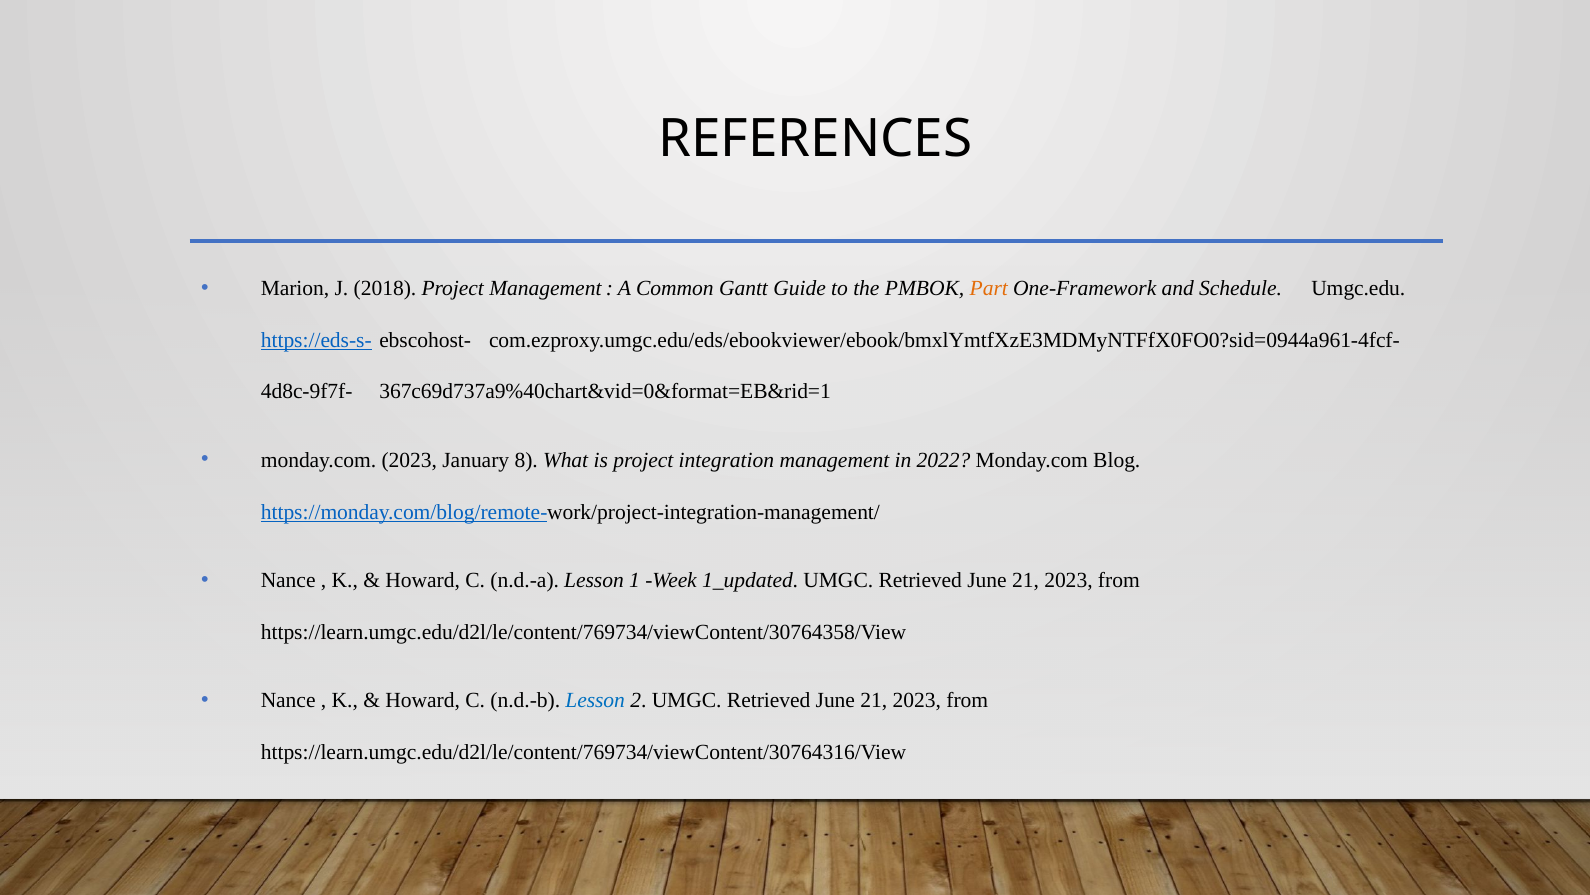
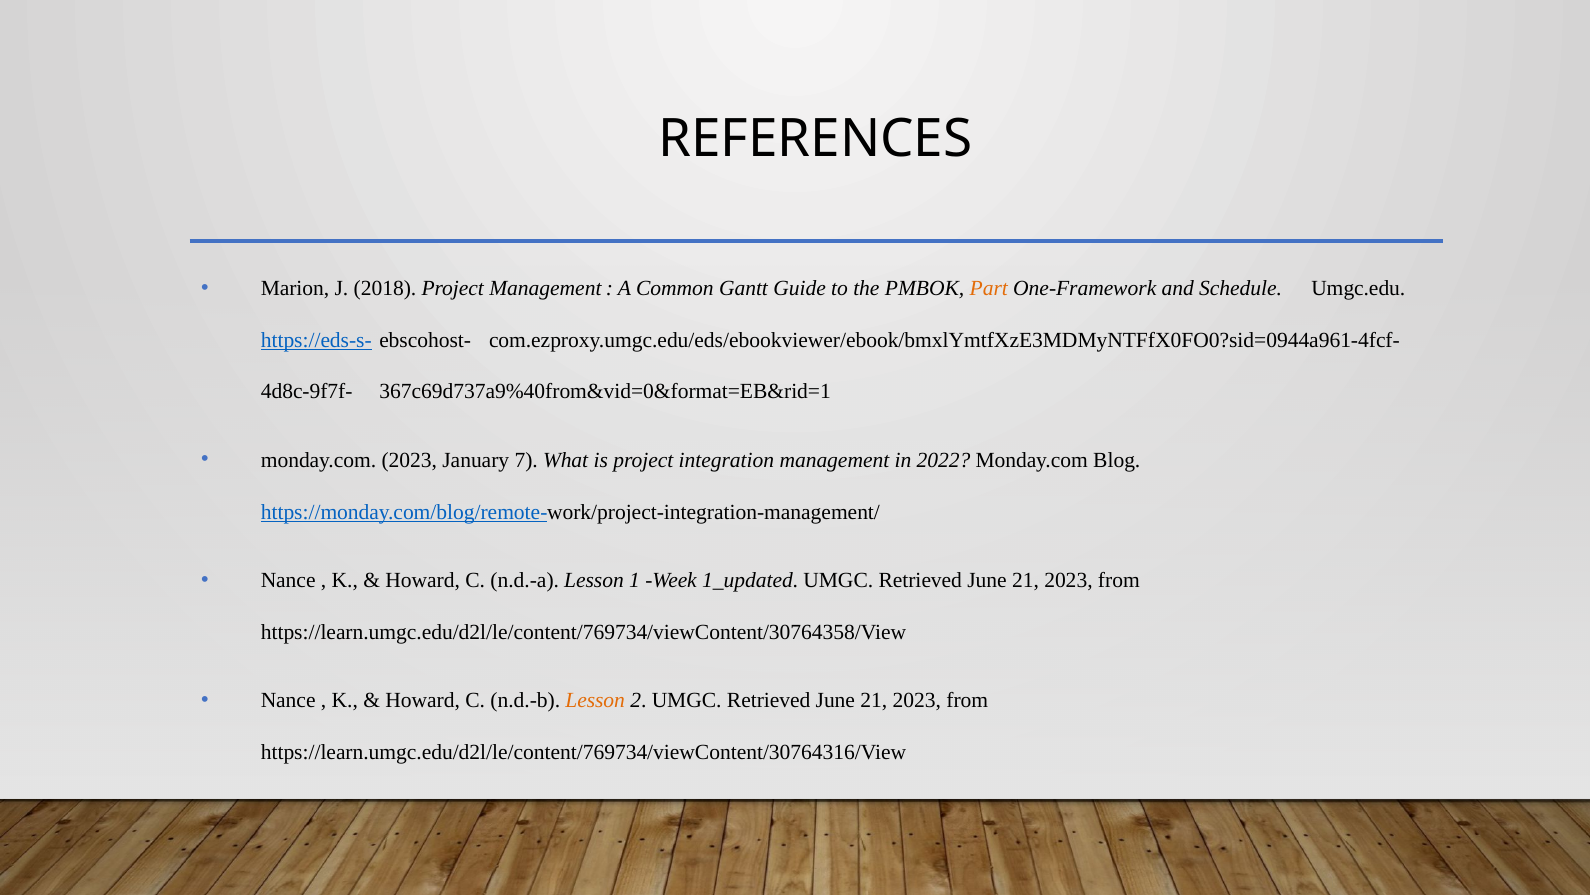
367c69d737a9%40chart&vid=0&format=EB&rid=1: 367c69d737a9%40chart&vid=0&format=EB&rid=1 -> 367c69d737a9%40from&vid=0&format=EB&rid=1
8: 8 -> 7
Lesson at (595, 700) colour: blue -> orange
